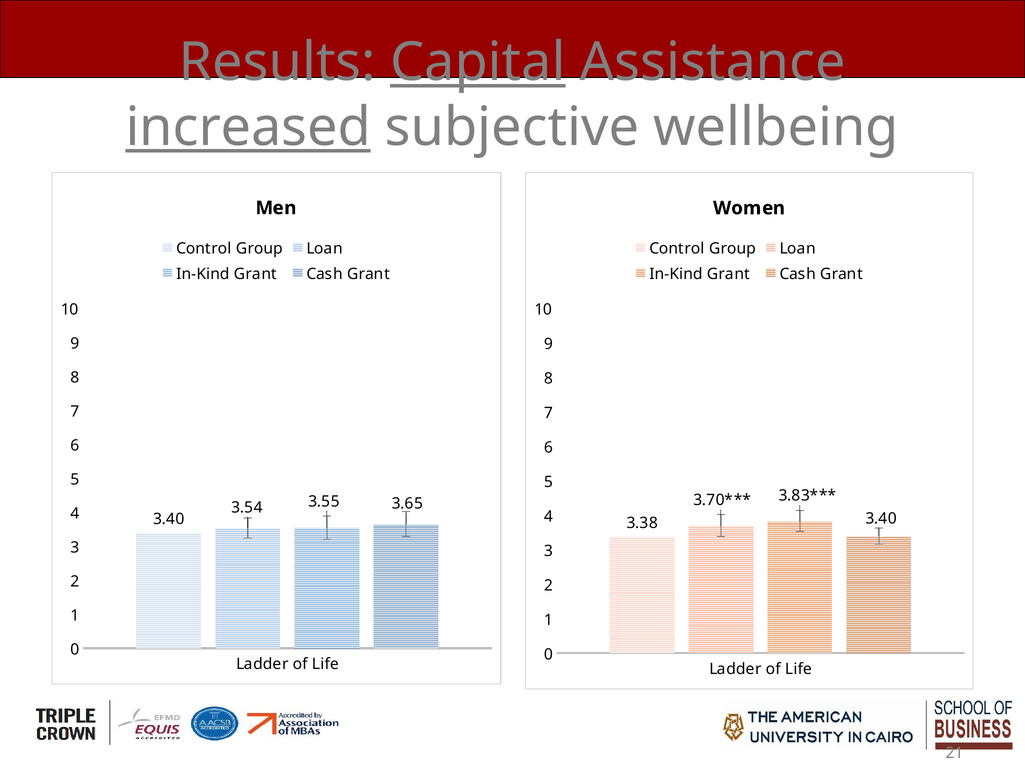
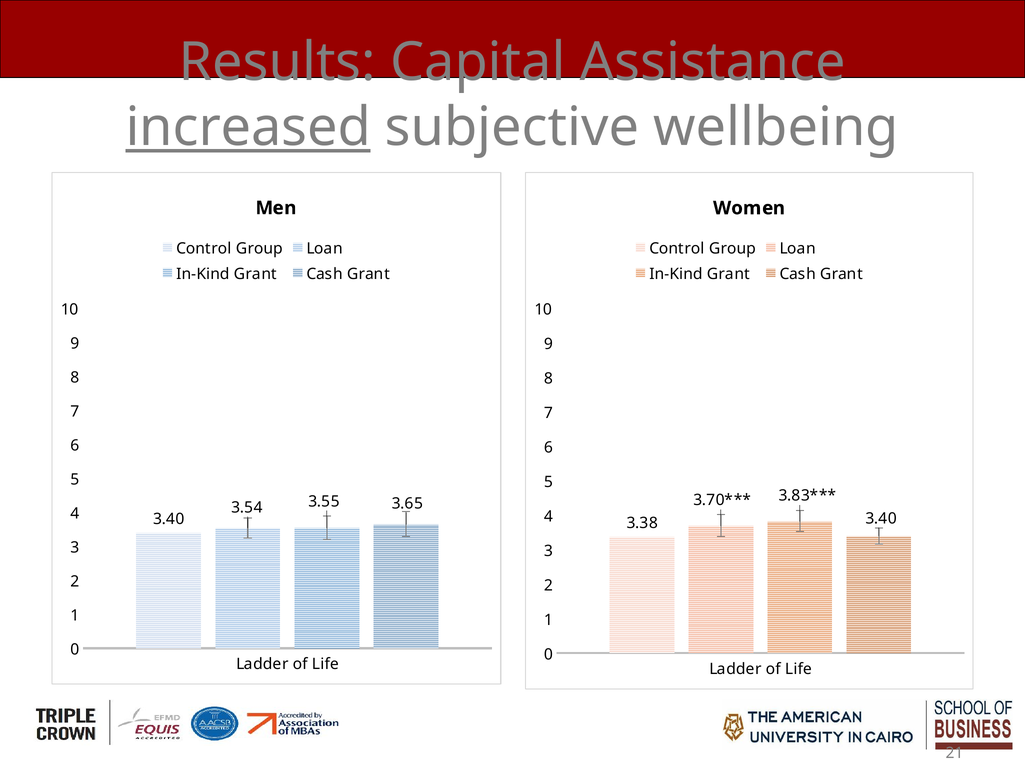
Capital underline: present -> none
